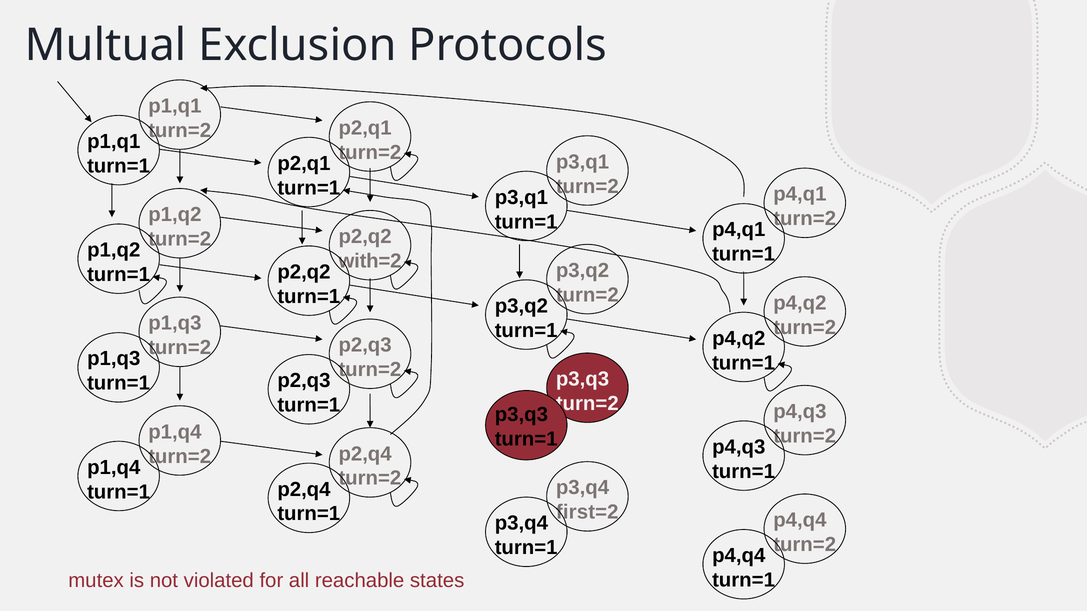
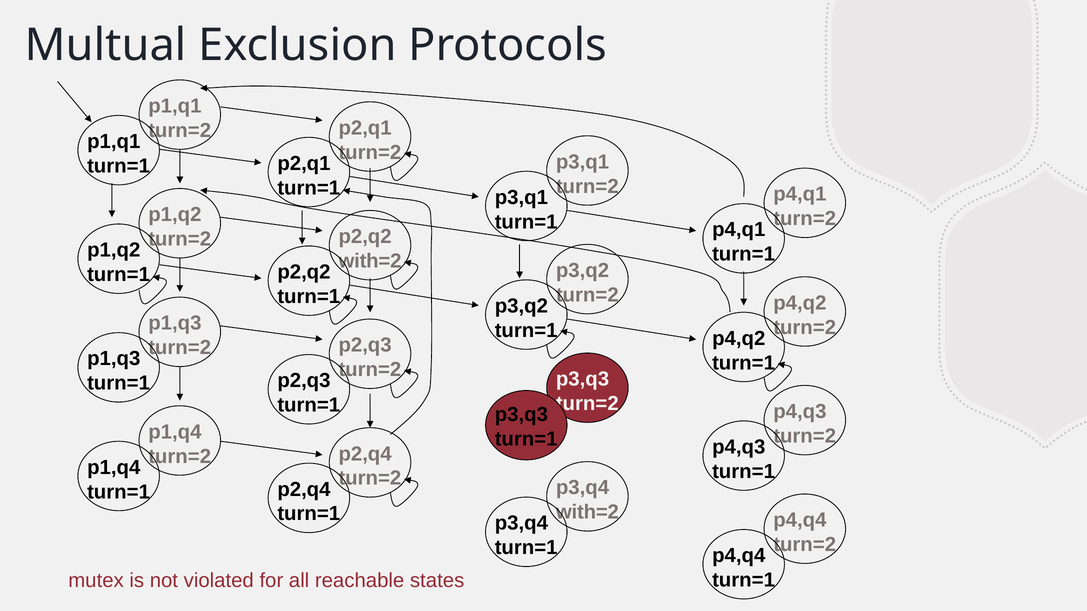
first=2 at (587, 513): first=2 -> with=2
